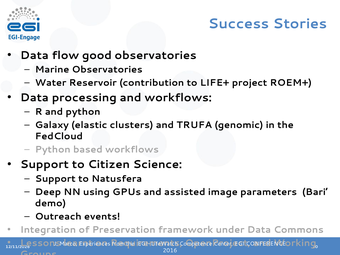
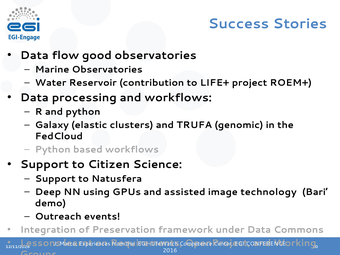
parameters: parameters -> technology
